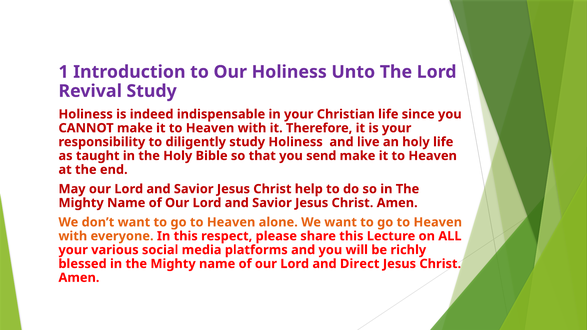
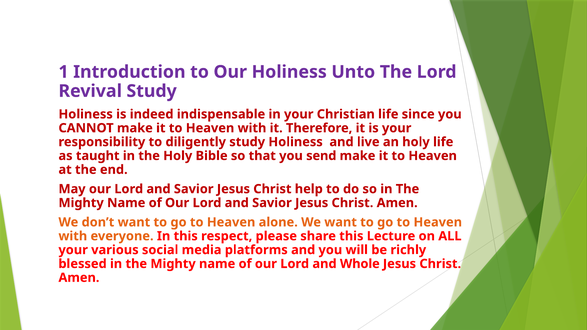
Direct: Direct -> Whole
